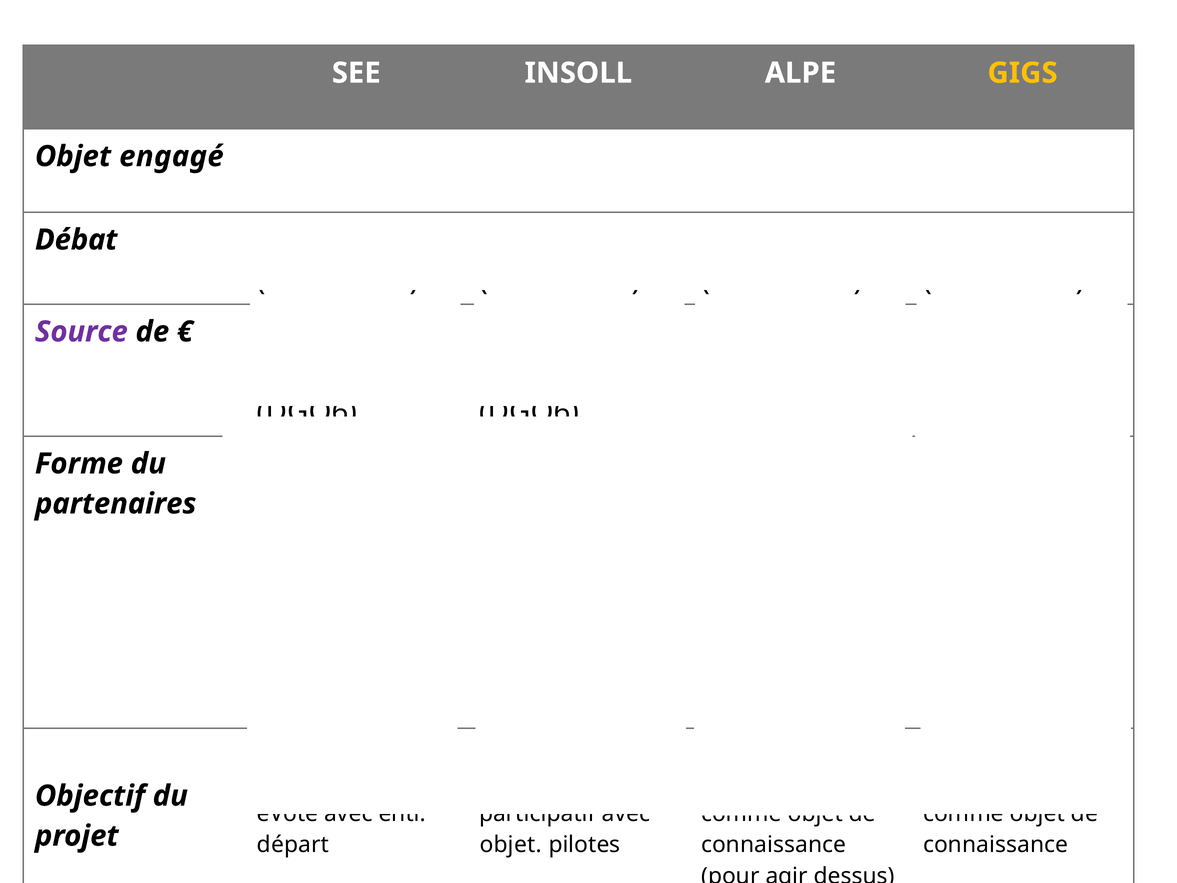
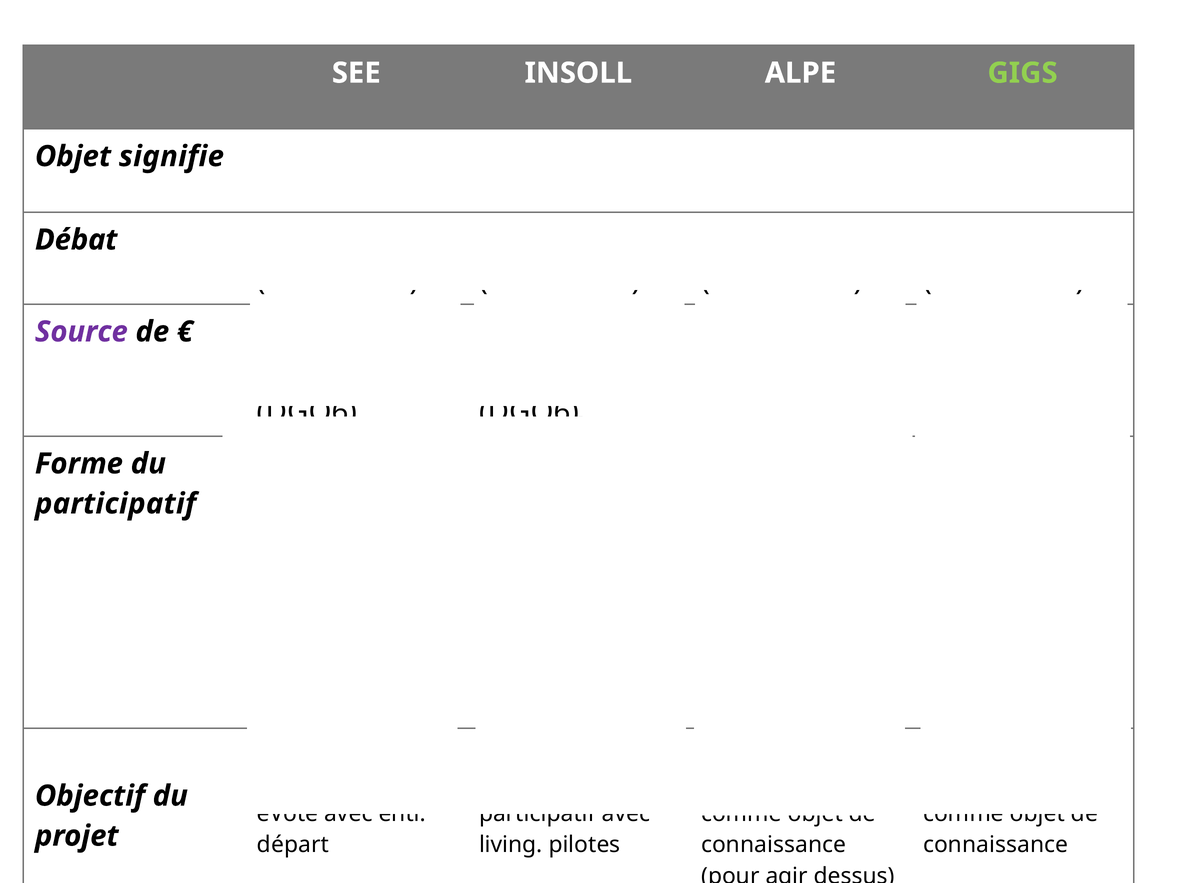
GIGS colour: yellow -> light green
engagé: engagé -> signifie
partenaires at (116, 504): partenaires -> participatif
objet at (511, 845): objet -> living
